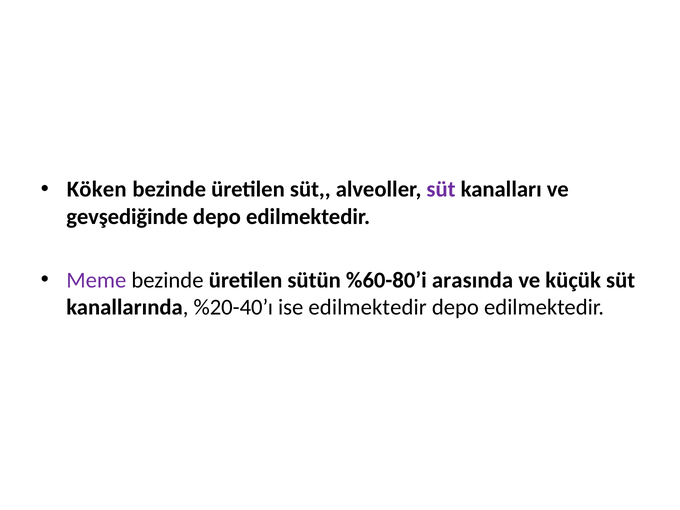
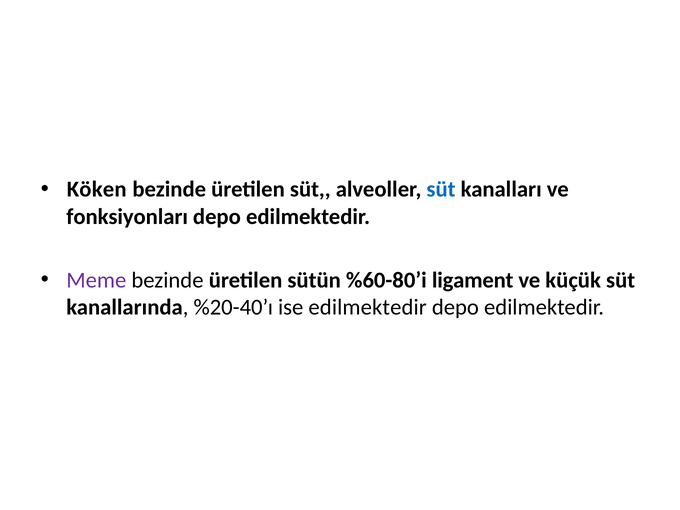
süt at (441, 189) colour: purple -> blue
gevşediğinde: gevşediğinde -> fonksiyonları
arasında: arasında -> ligament
